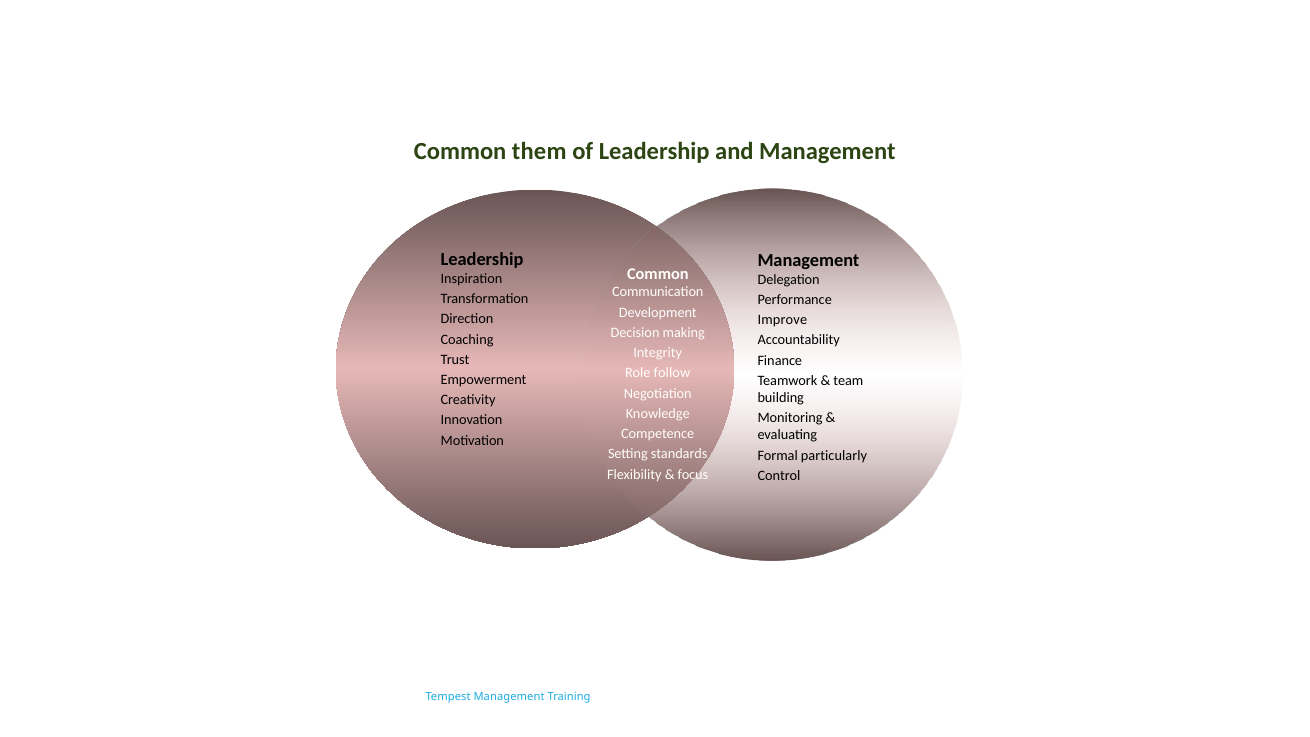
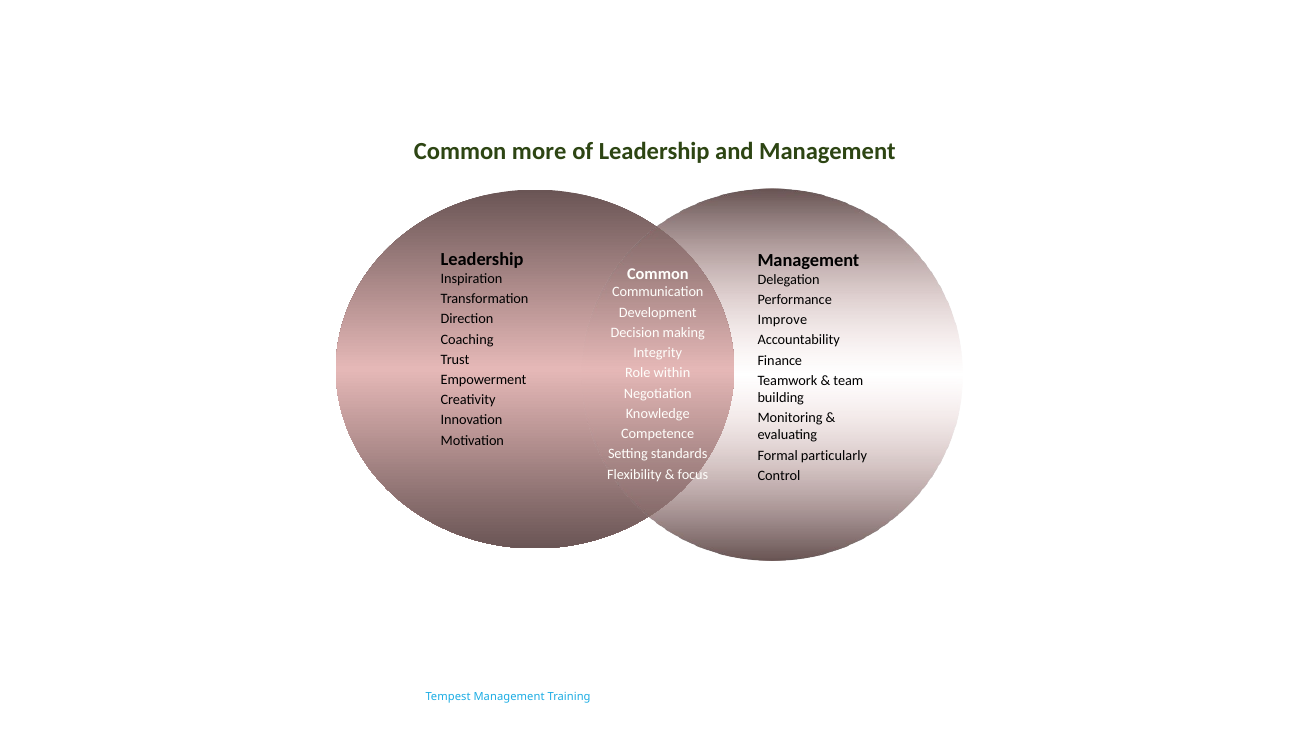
them: them -> more
follow: follow -> within
